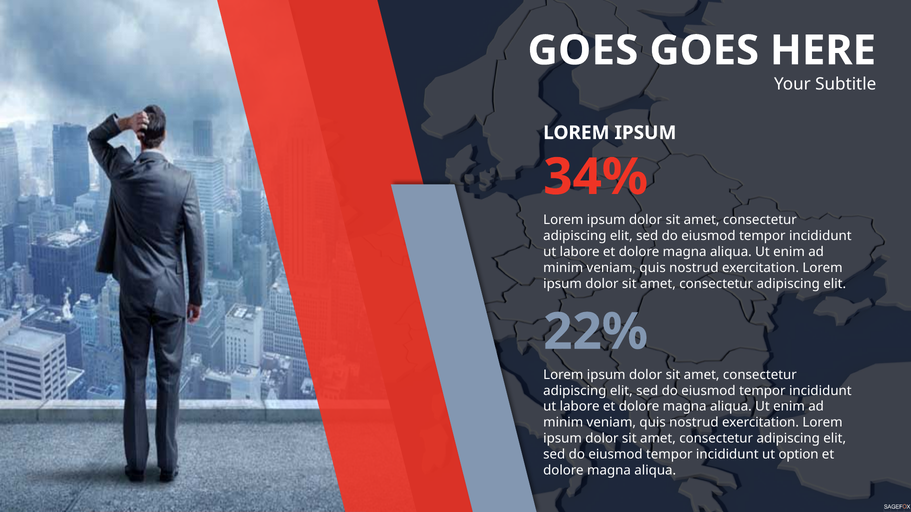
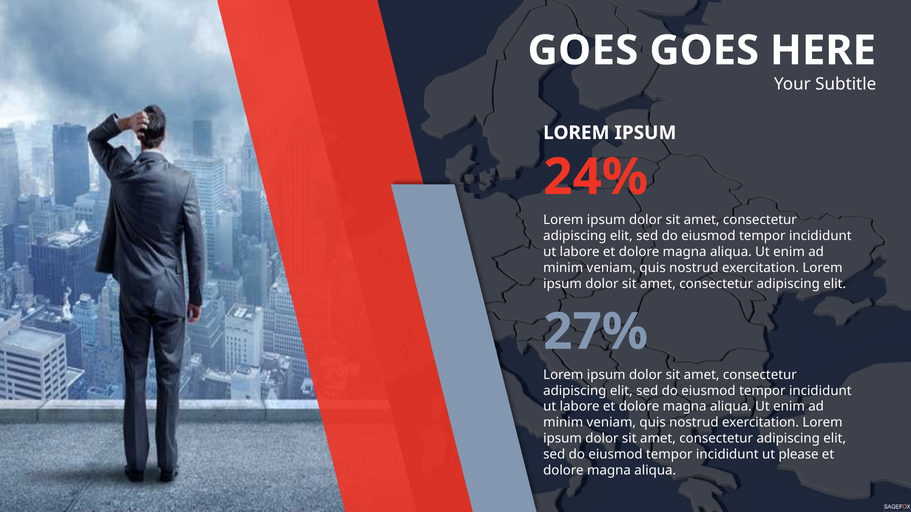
34%: 34% -> 24%
22%: 22% -> 27%
option: option -> please
